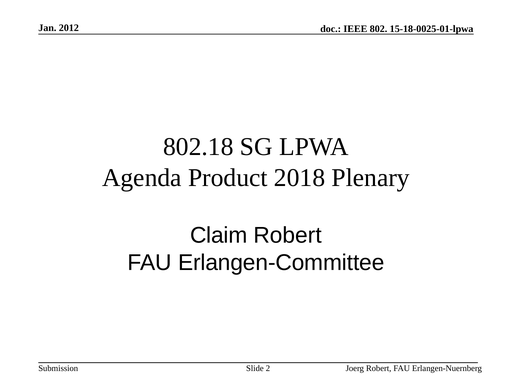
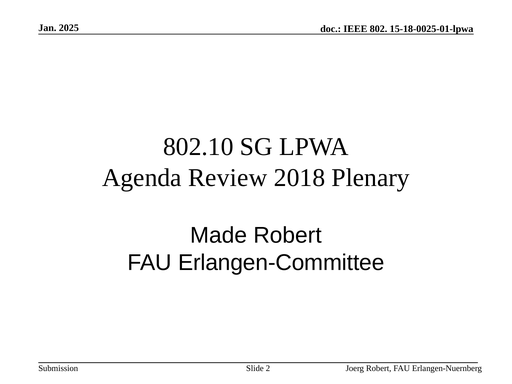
2012: 2012 -> 2025
802.18: 802.18 -> 802.10
Product: Product -> Review
Claim: Claim -> Made
